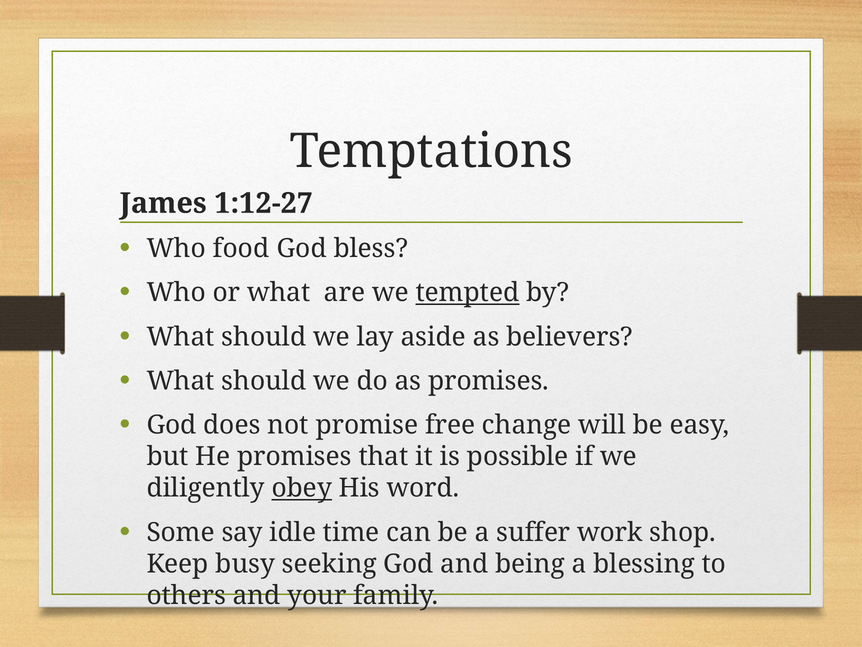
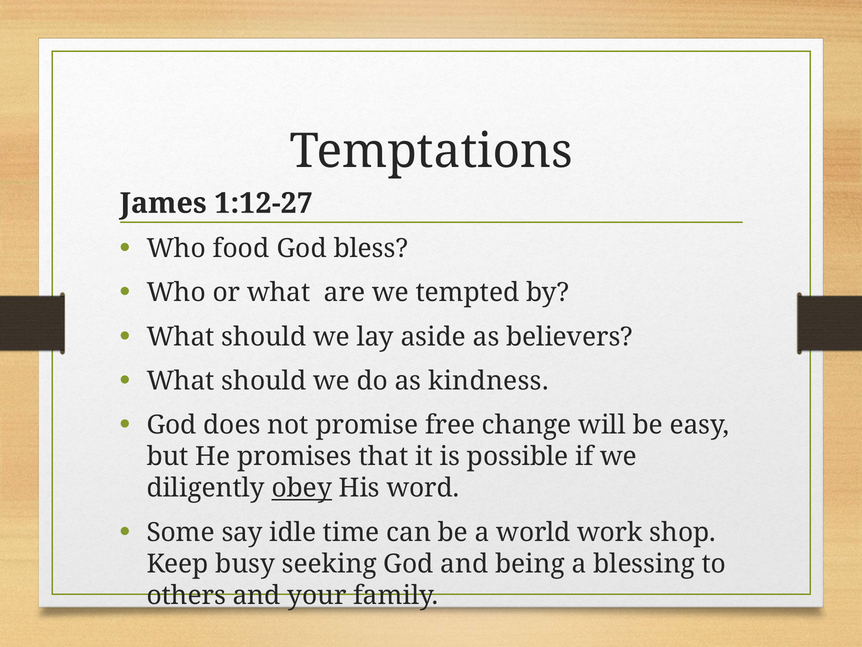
tempted underline: present -> none
as promises: promises -> kindness
suffer: suffer -> world
